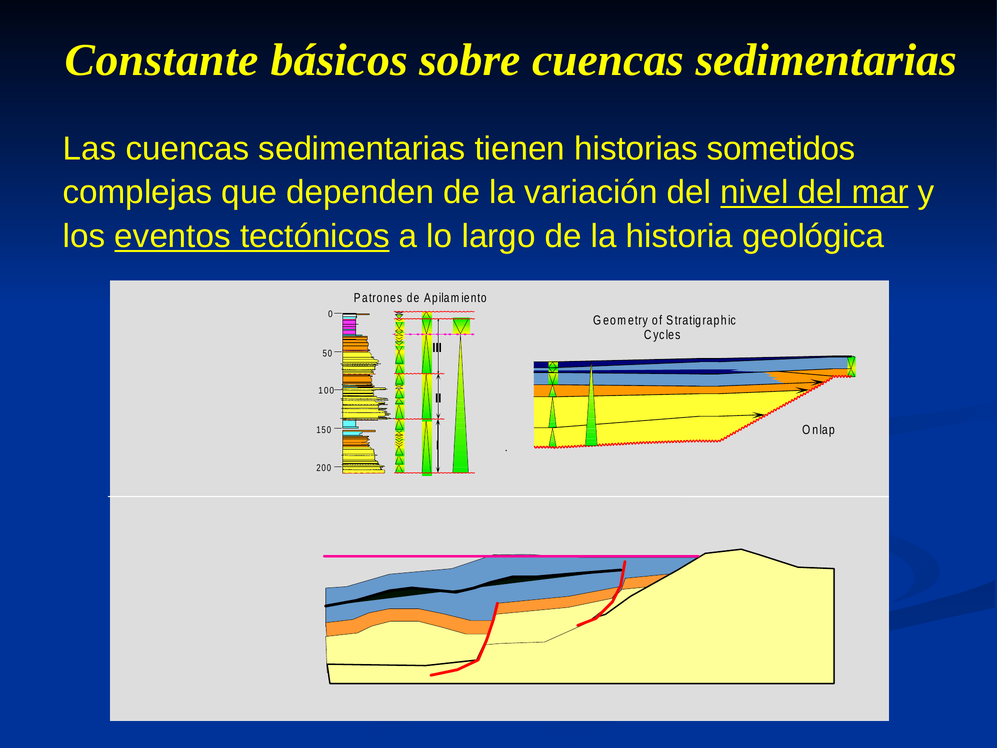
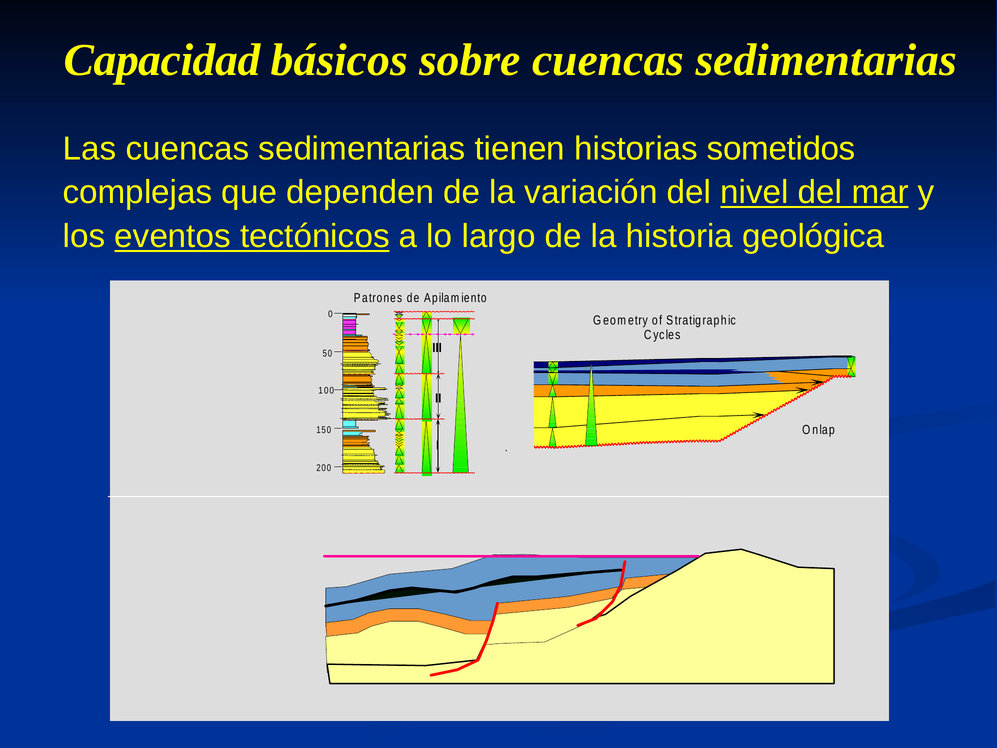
Constante: Constante -> Capacidad
